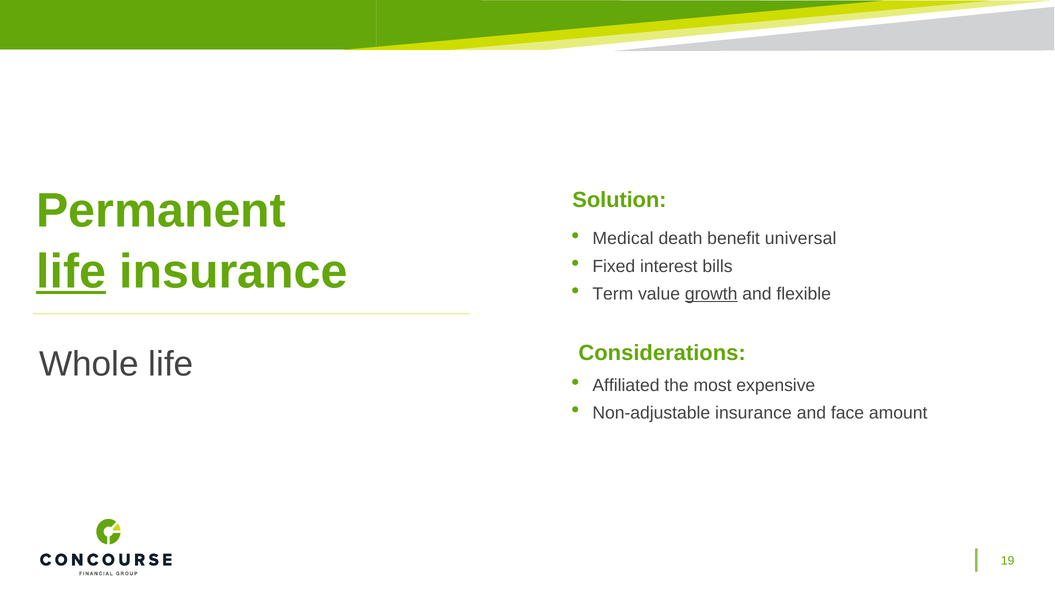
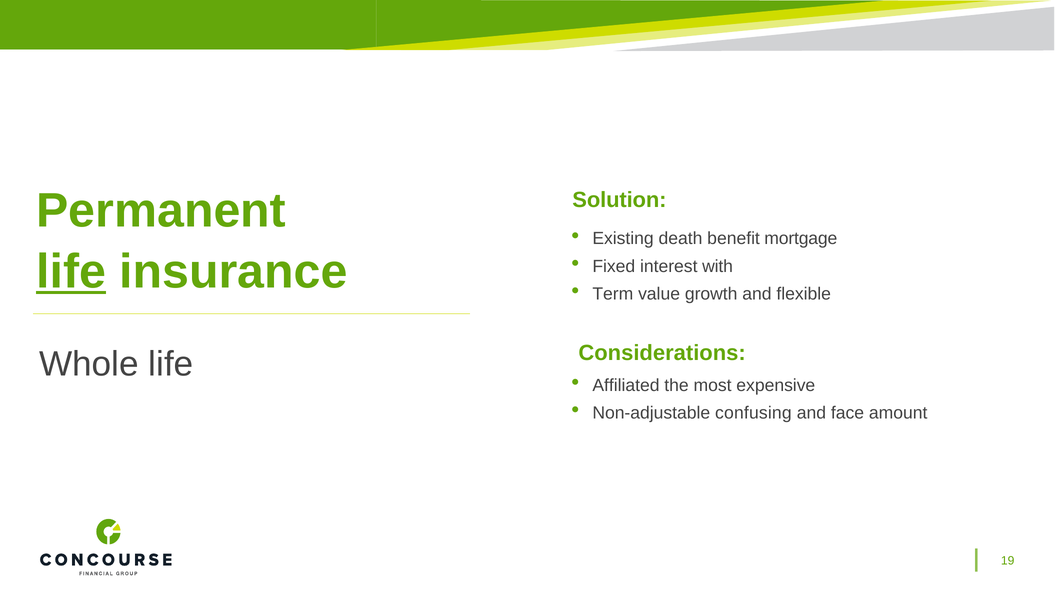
Medical: Medical -> Existing
universal: universal -> mortgage
bills: bills -> with
growth underline: present -> none
Non-adjustable insurance: insurance -> confusing
